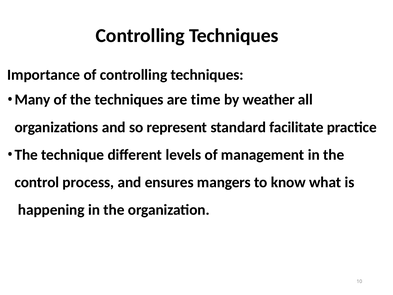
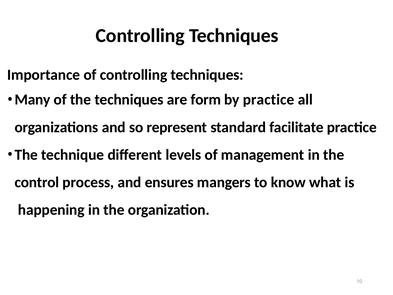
time: time -> form
by weather: weather -> practice
